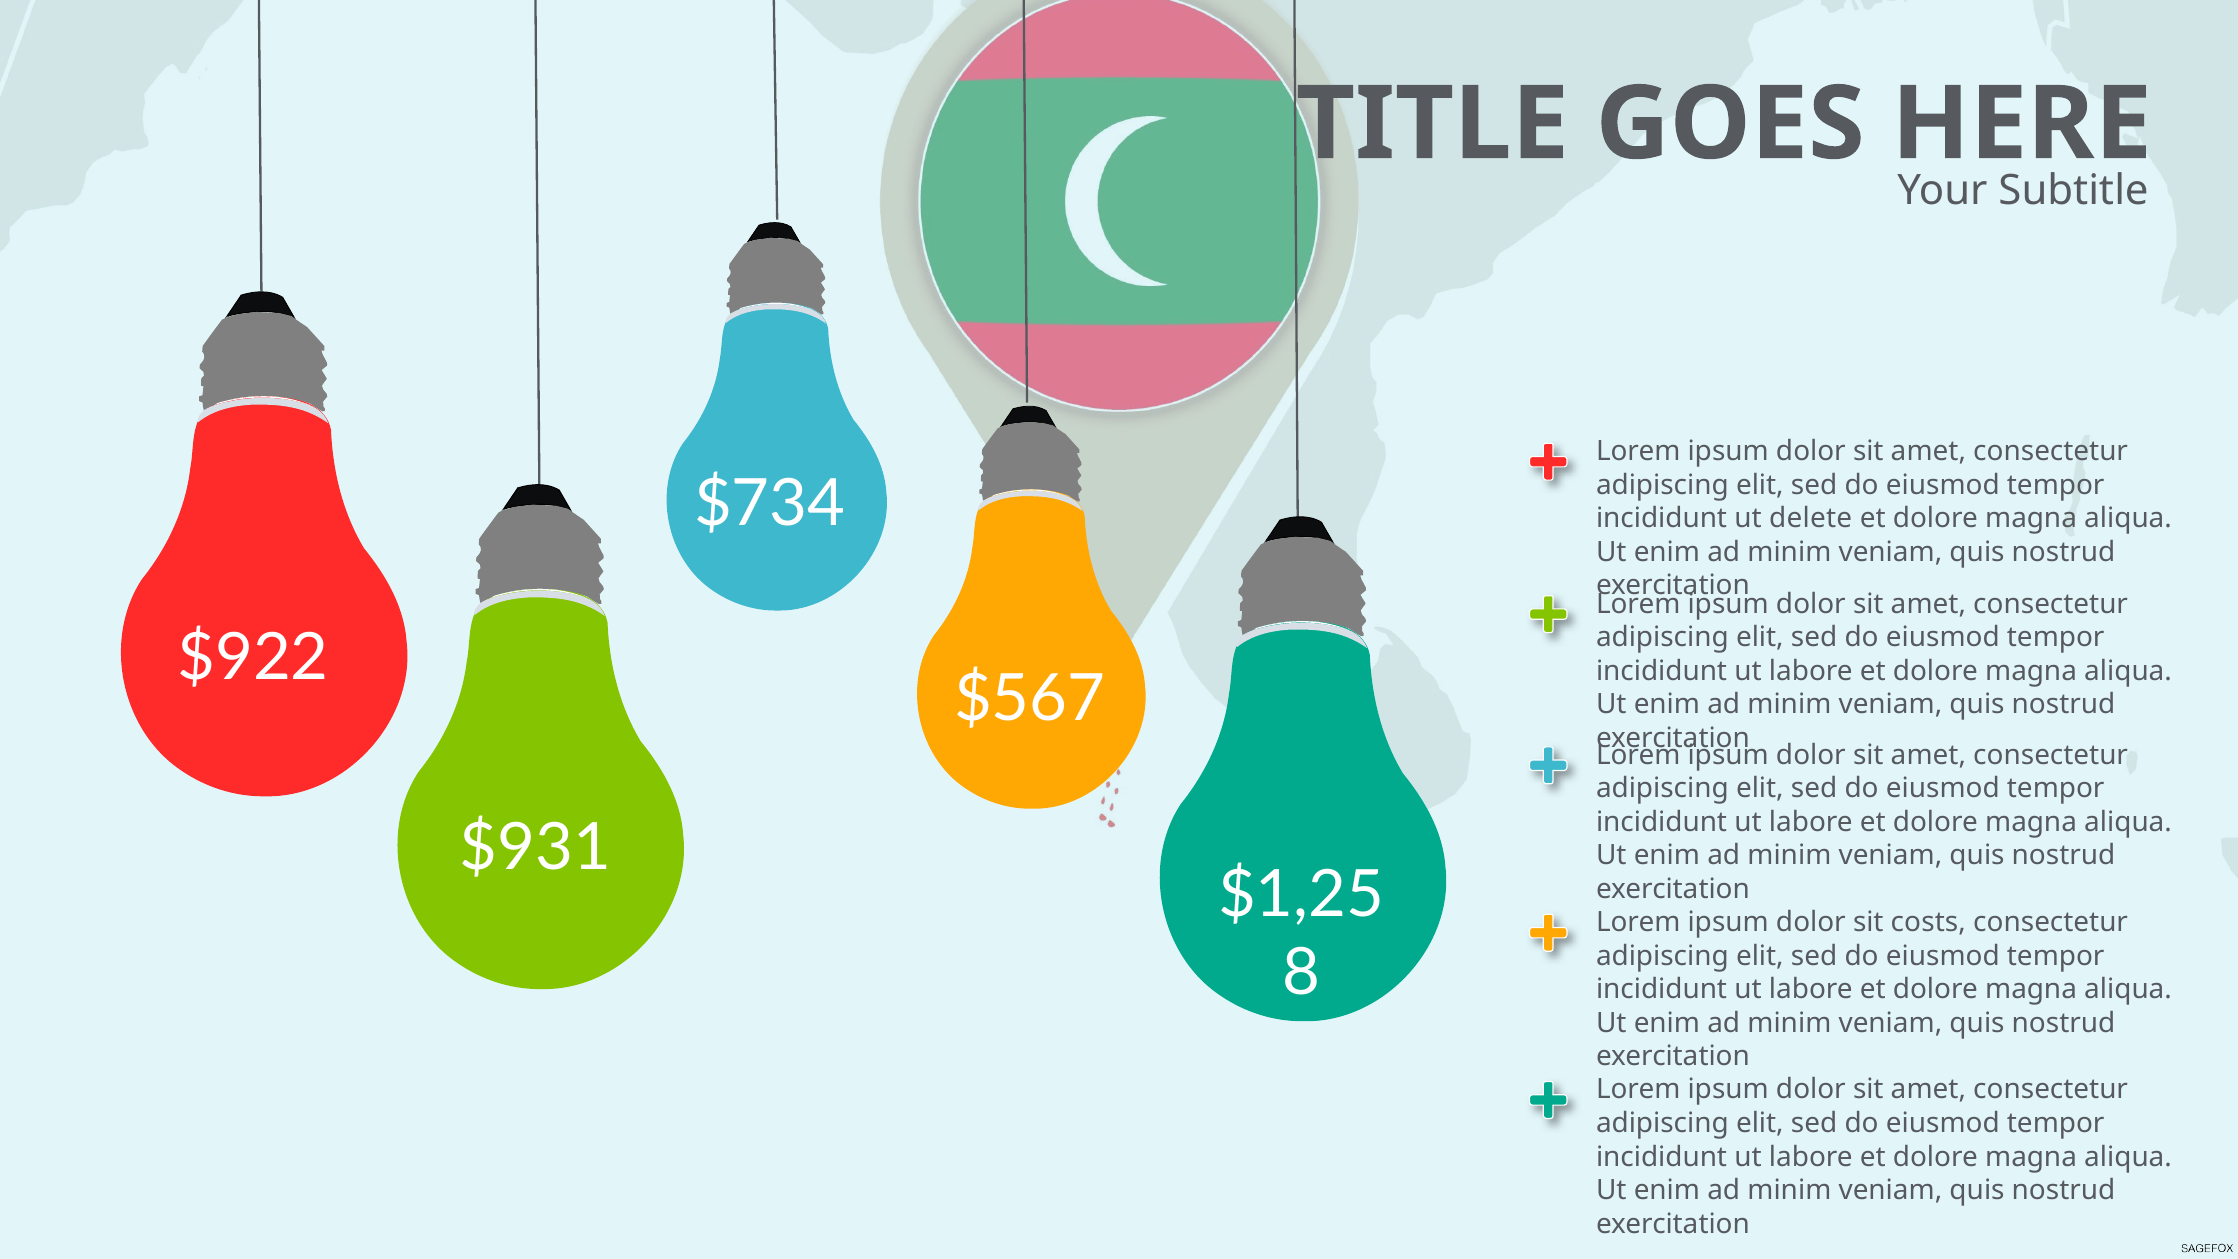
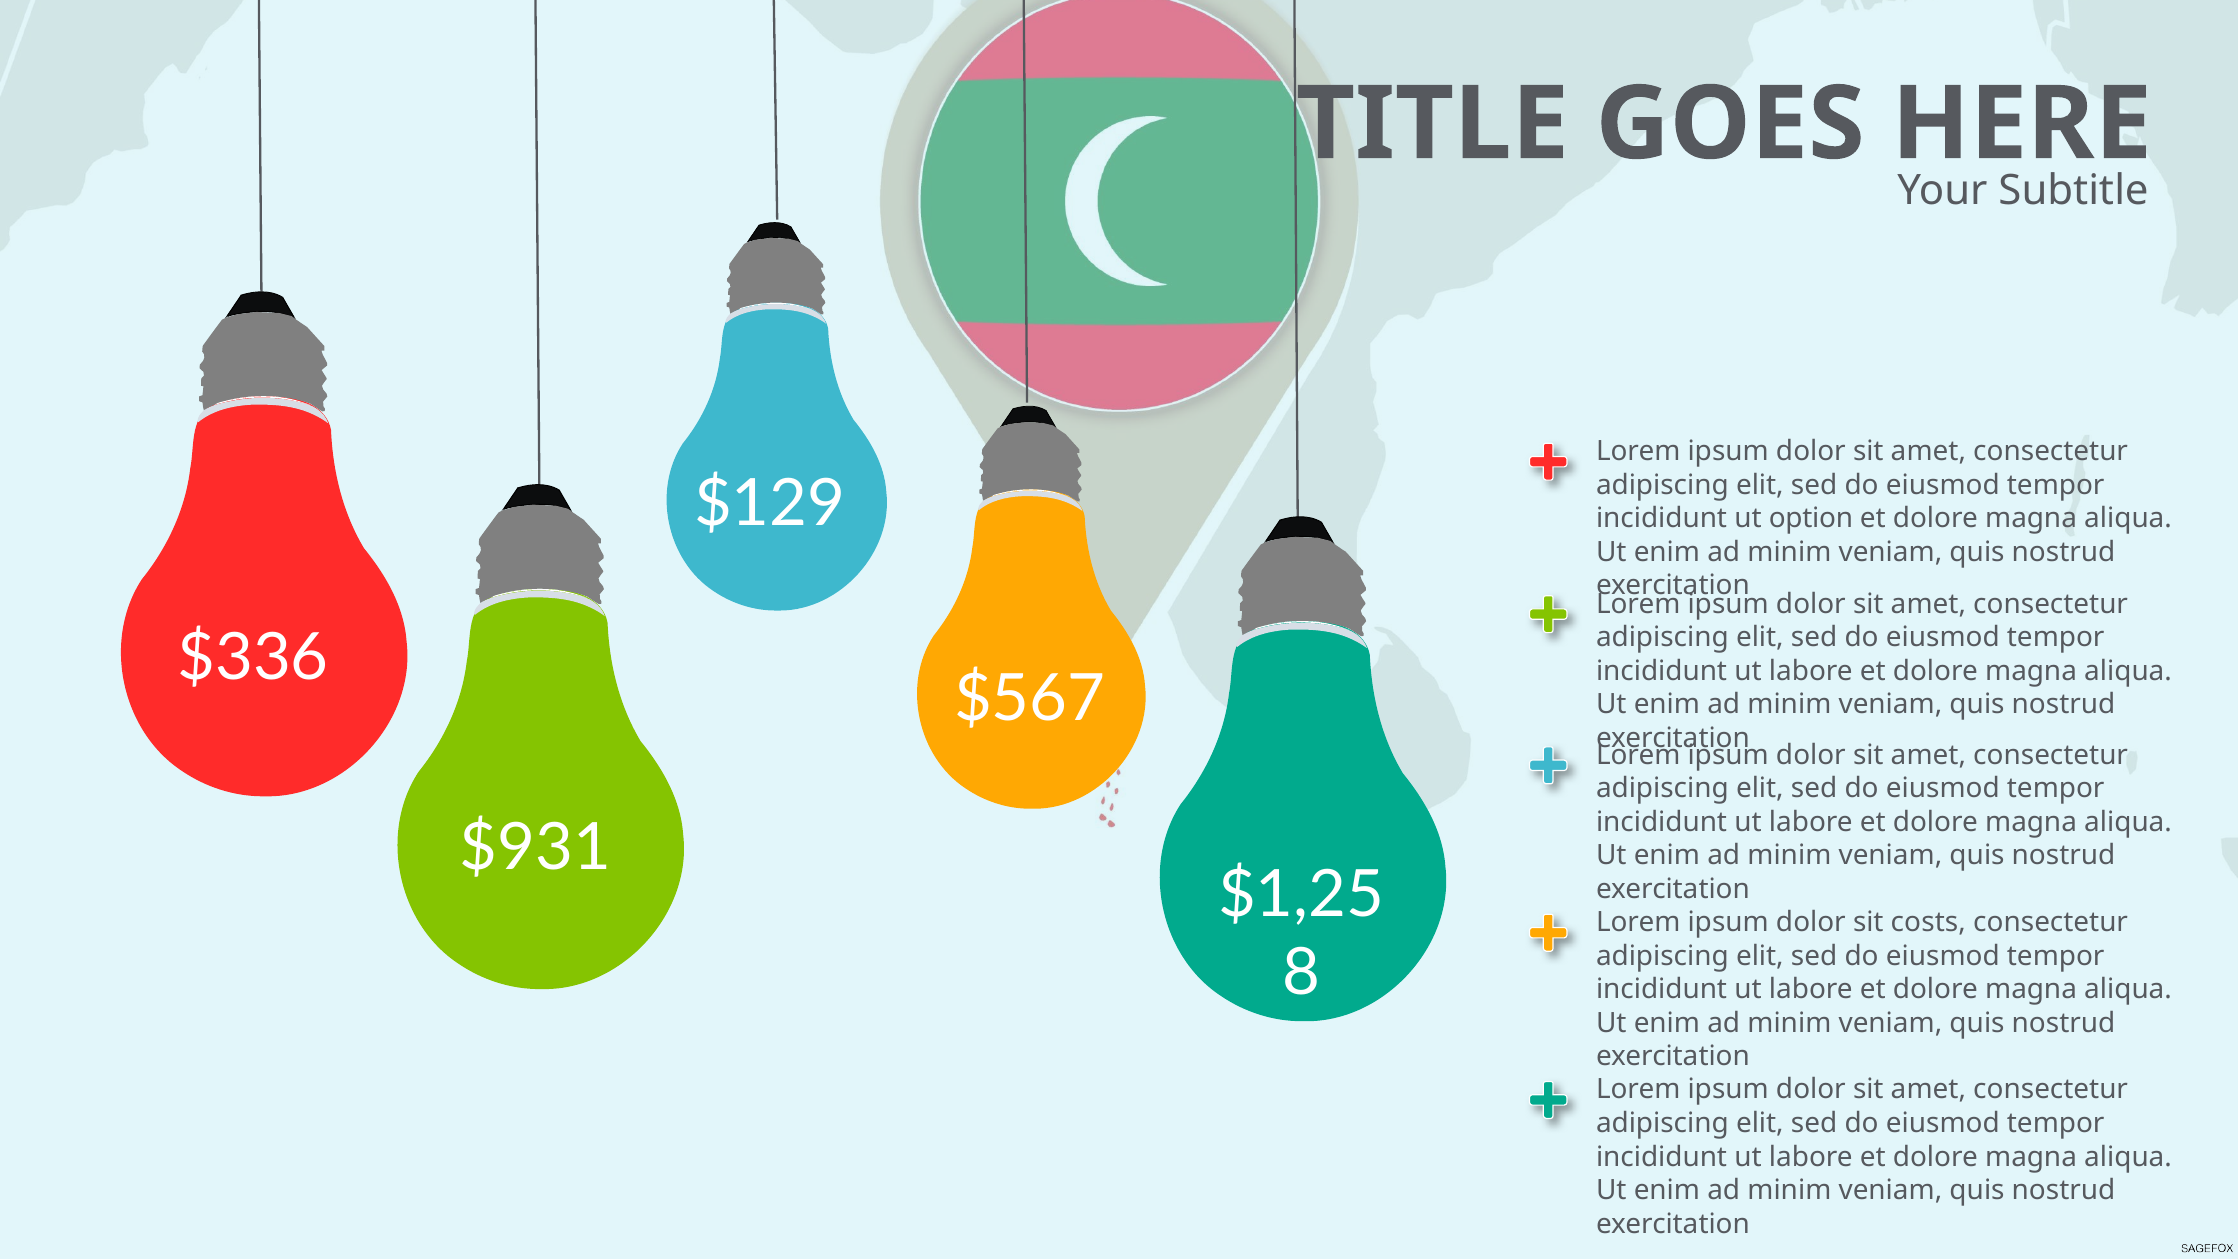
$734: $734 -> $129
delete: delete -> option
$922: $922 -> $336
